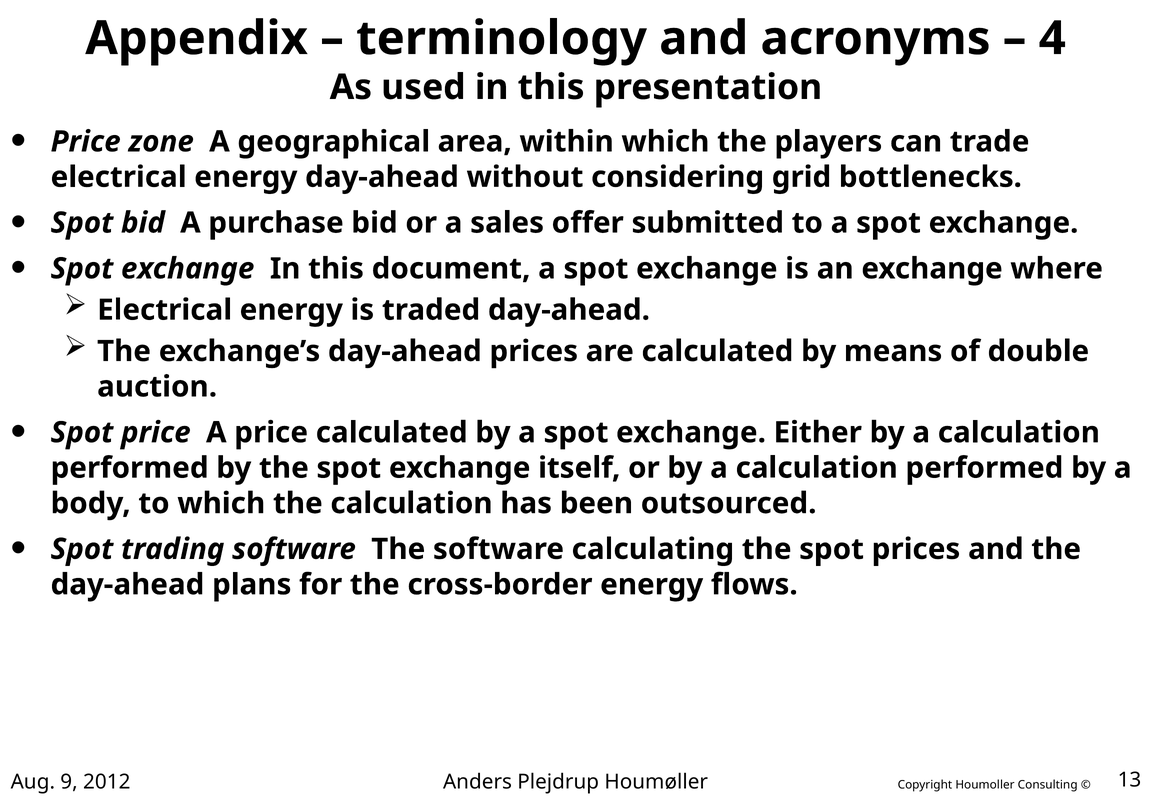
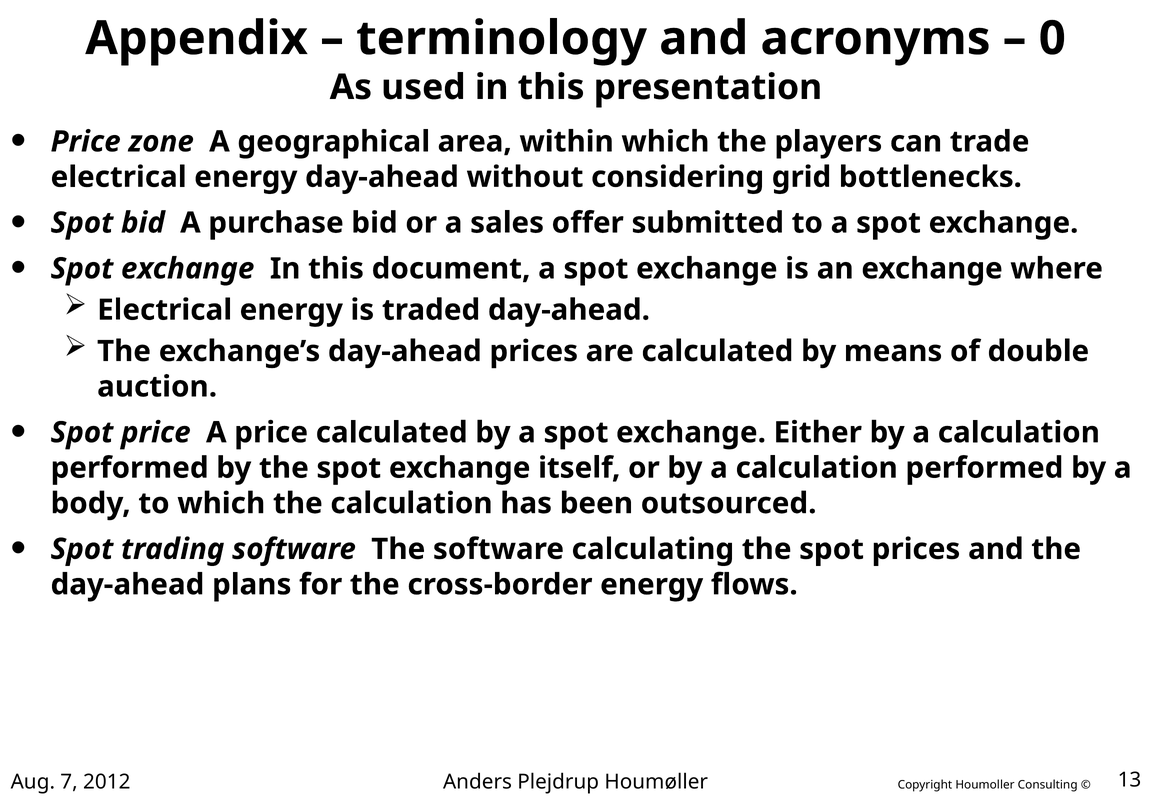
4: 4 -> 0
9: 9 -> 7
